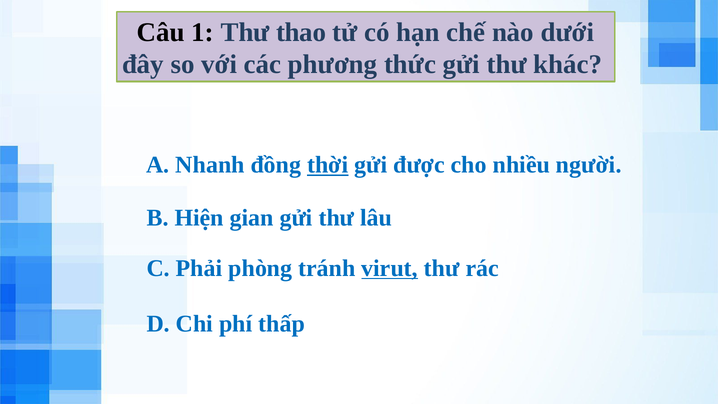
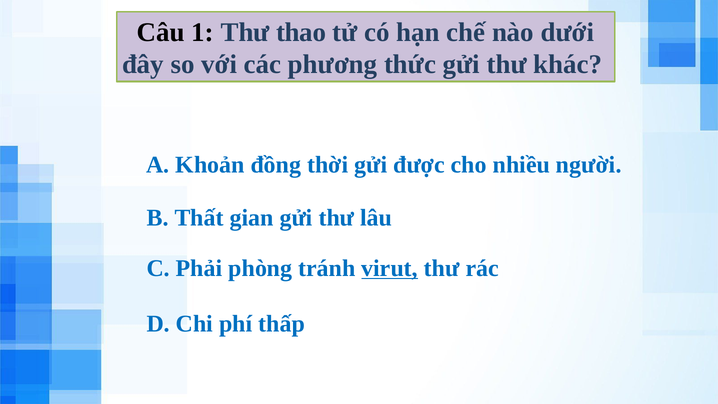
Nhanh: Nhanh -> Khoản
thời underline: present -> none
Hiện: Hiện -> Thất
